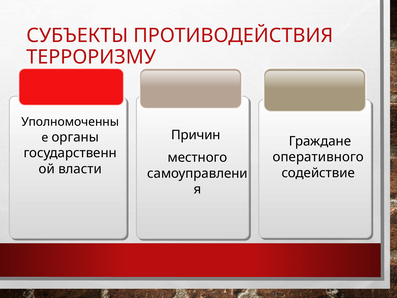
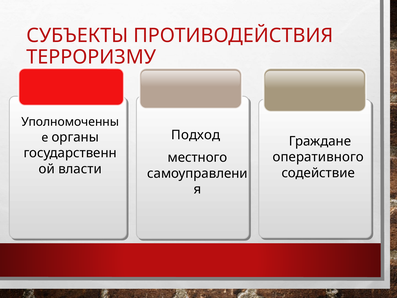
Причин: Причин -> Подход
